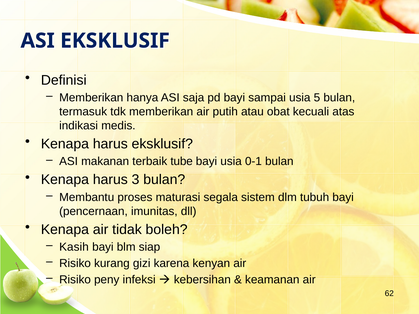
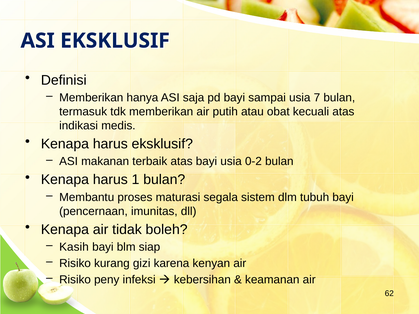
5: 5 -> 7
terbaik tube: tube -> atas
0-1: 0-1 -> 0-2
3: 3 -> 1
